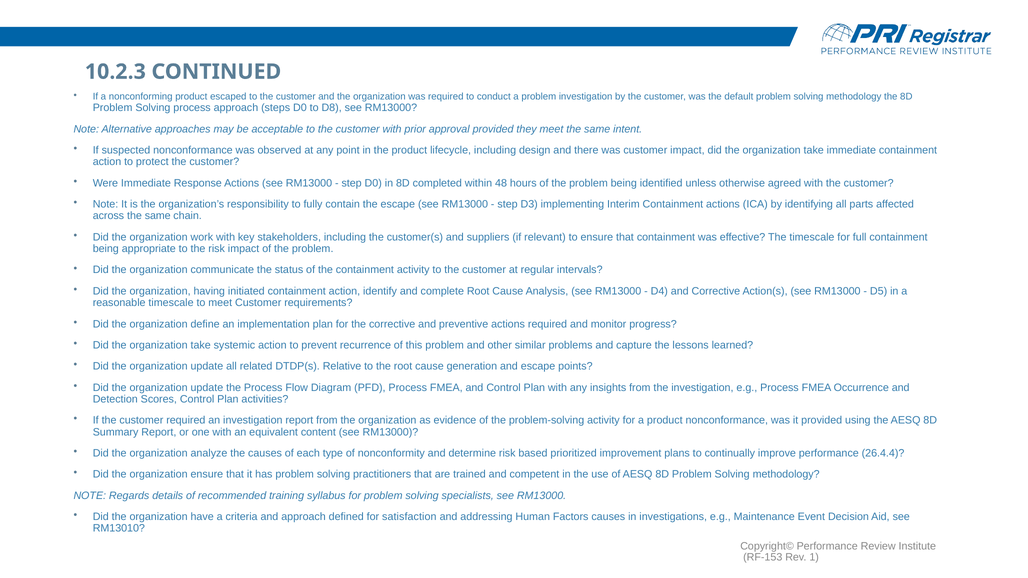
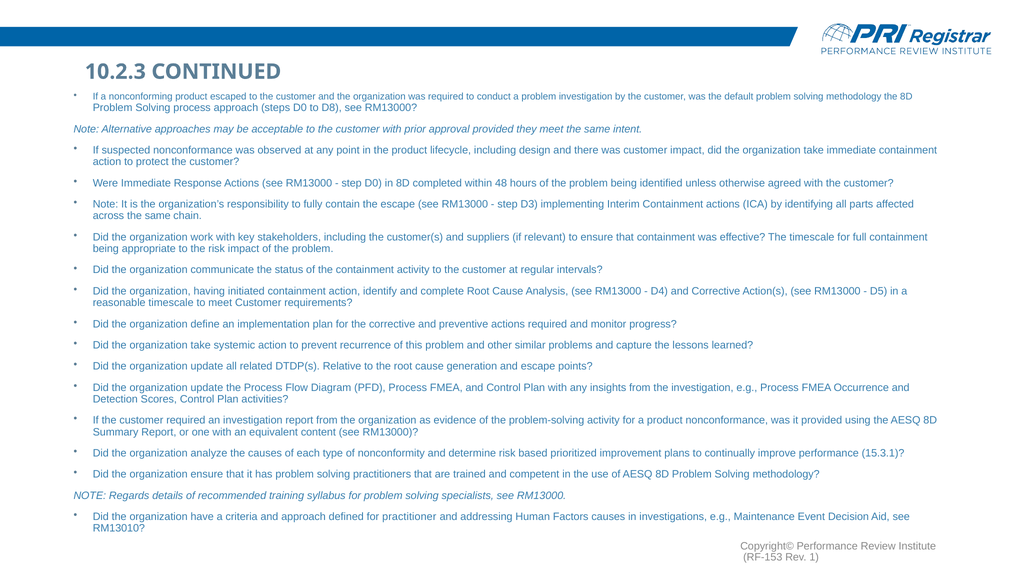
26.4.4: 26.4.4 -> 15.3.1
satisfaction: satisfaction -> practitioner
